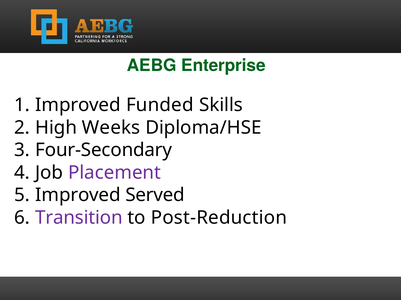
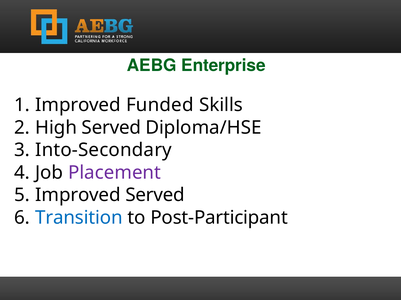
High Weeks: Weeks -> Served
Four-Secondary: Four-Secondary -> Into-Secondary
Transition colour: purple -> blue
Post-Reduction: Post-Reduction -> Post-Participant
